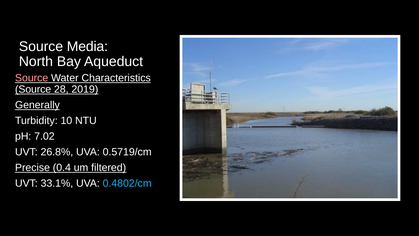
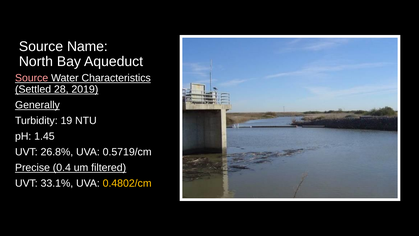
Media: Media -> Name
Source at (33, 89): Source -> Settled
10: 10 -> 19
7.02: 7.02 -> 1.45
0.4802/cm colour: light blue -> yellow
